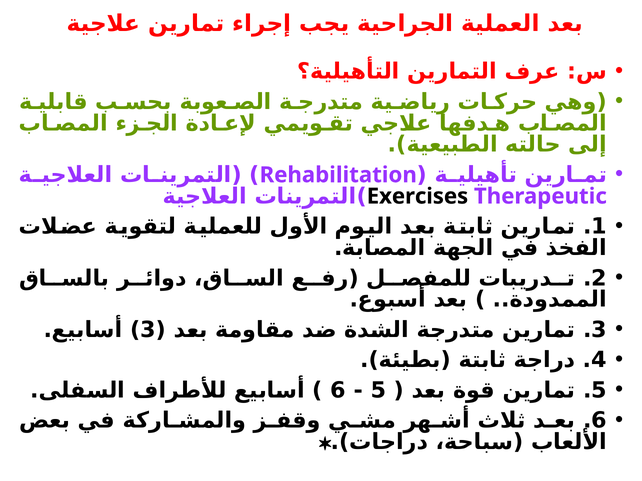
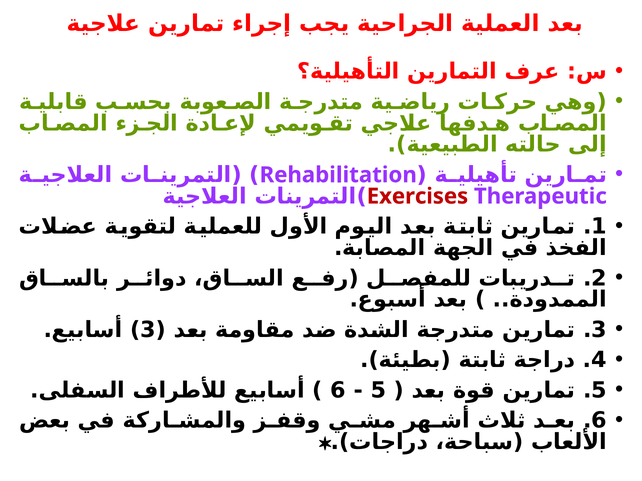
Exercises colour: black -> red
